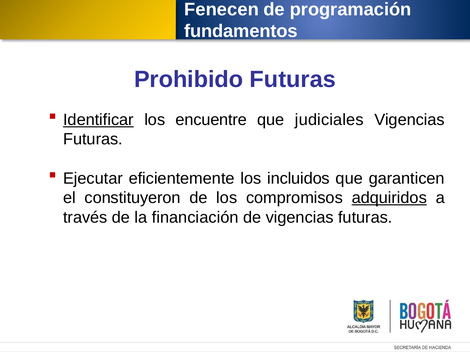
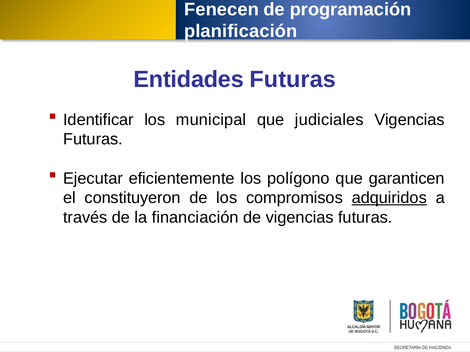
fundamentos: fundamentos -> planificación
Prohibido: Prohibido -> Entidades
Identificar underline: present -> none
encuentre: encuentre -> municipal
incluidos: incluidos -> polígono
